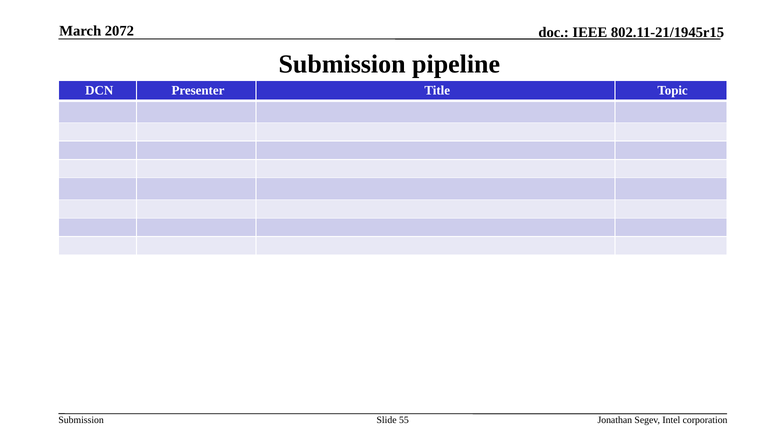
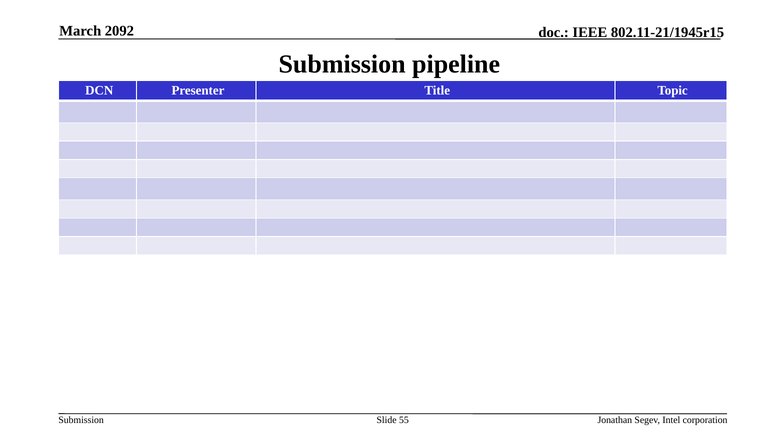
2072: 2072 -> 2092
